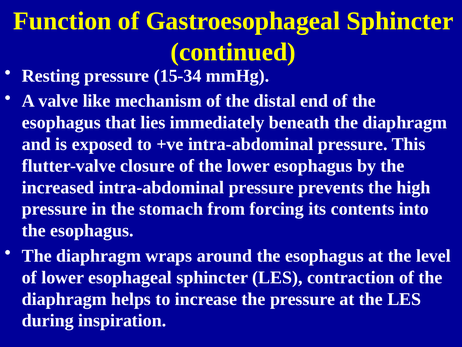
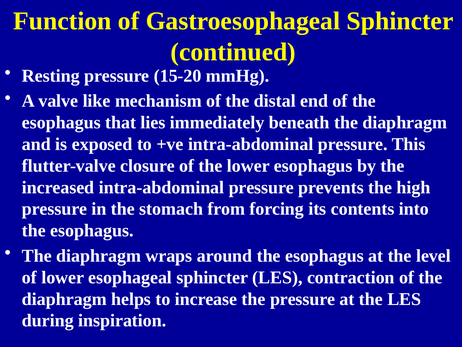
15-34: 15-34 -> 15-20
